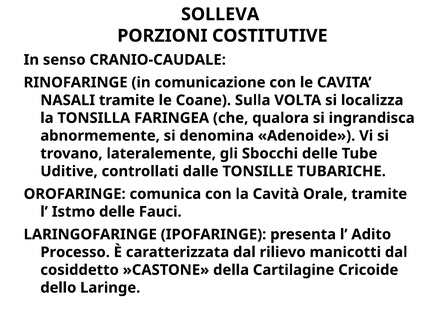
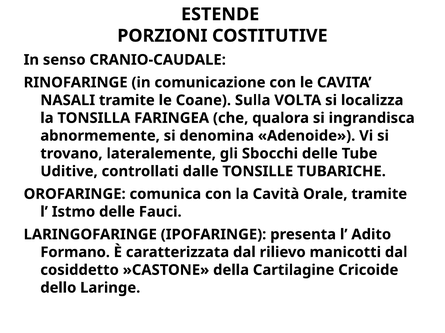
SOLLEVA: SOLLEVA -> ESTENDE
Processo: Processo -> Formano
